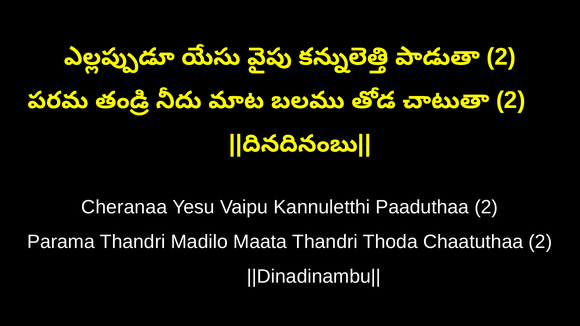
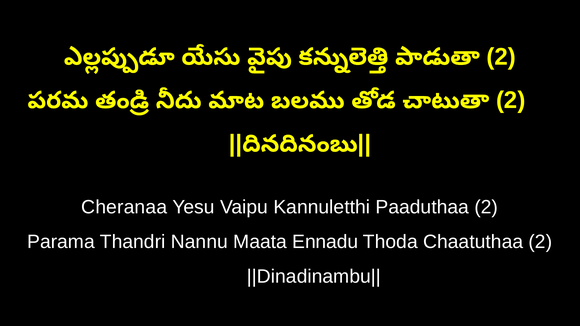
Madilo: Madilo -> Nannu
Maata Thandri: Thandri -> Ennadu
